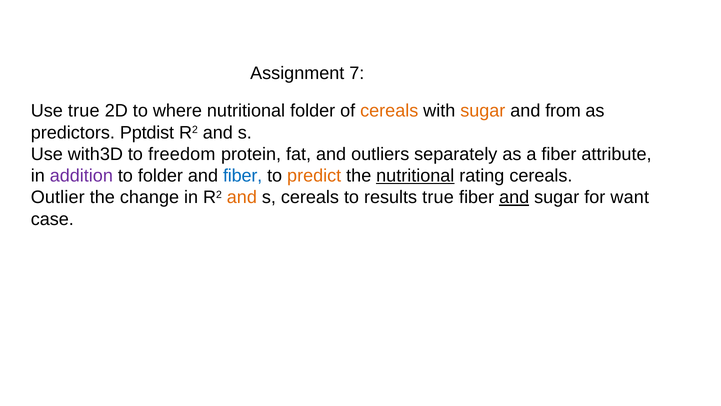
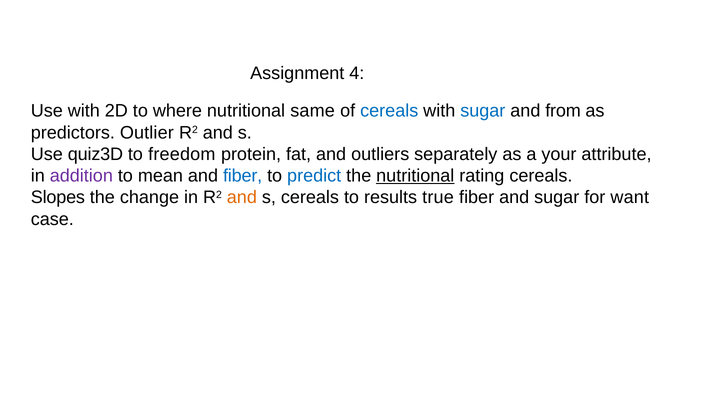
7: 7 -> 4
Use true: true -> with
nutritional folder: folder -> same
cereals at (389, 111) colour: orange -> blue
sugar at (483, 111) colour: orange -> blue
Pptdist: Pptdist -> Outlier
with3D: with3D -> quiz3D
a fiber: fiber -> your
to folder: folder -> mean
predict colour: orange -> blue
Outlier: Outlier -> Slopes
and at (514, 197) underline: present -> none
